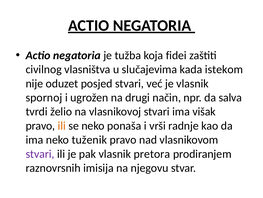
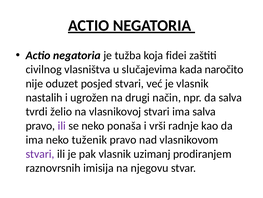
istekom: istekom -> naročito
spornoj: spornoj -> nastalih
ima višak: višak -> salva
ili at (62, 125) colour: orange -> purple
pretora: pretora -> uzimanj
